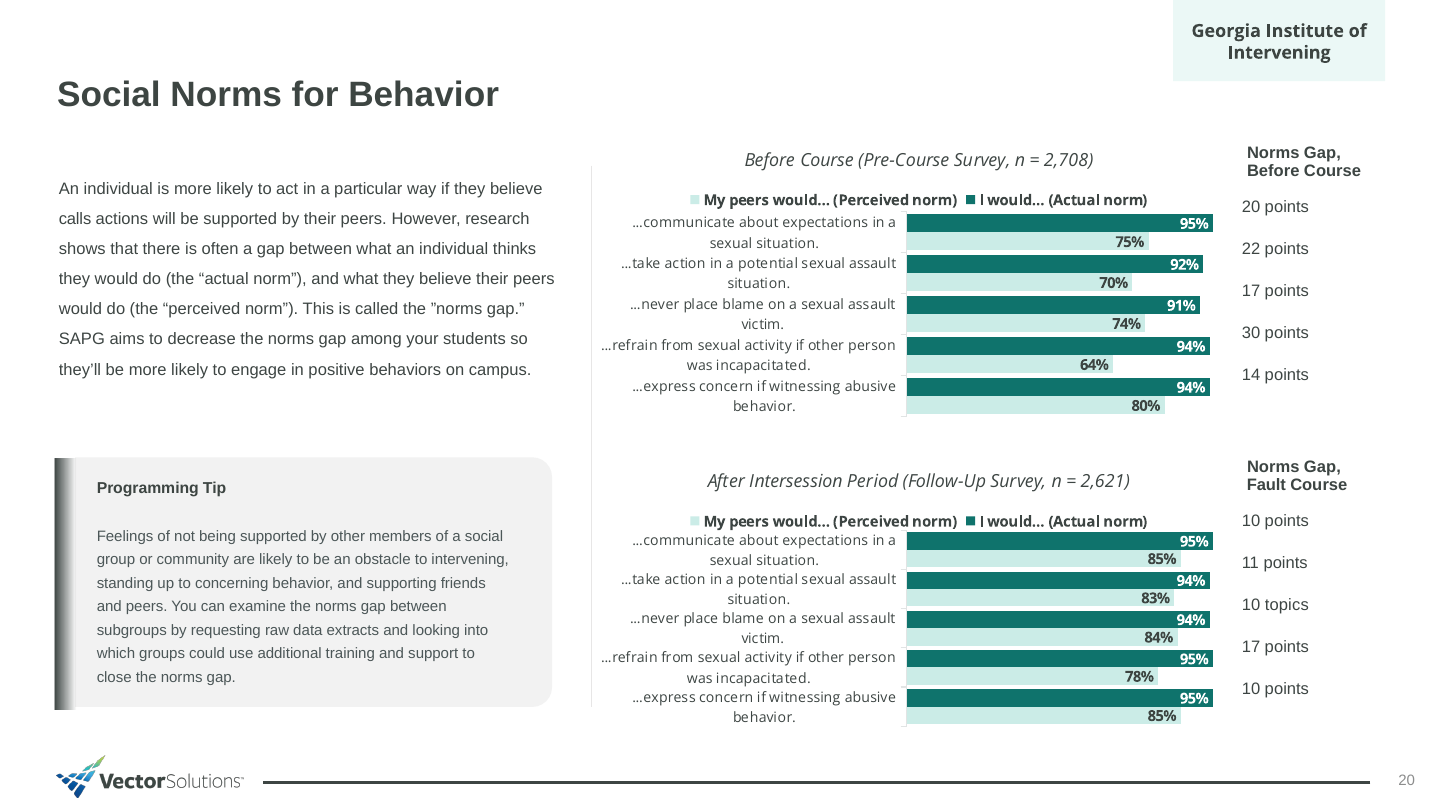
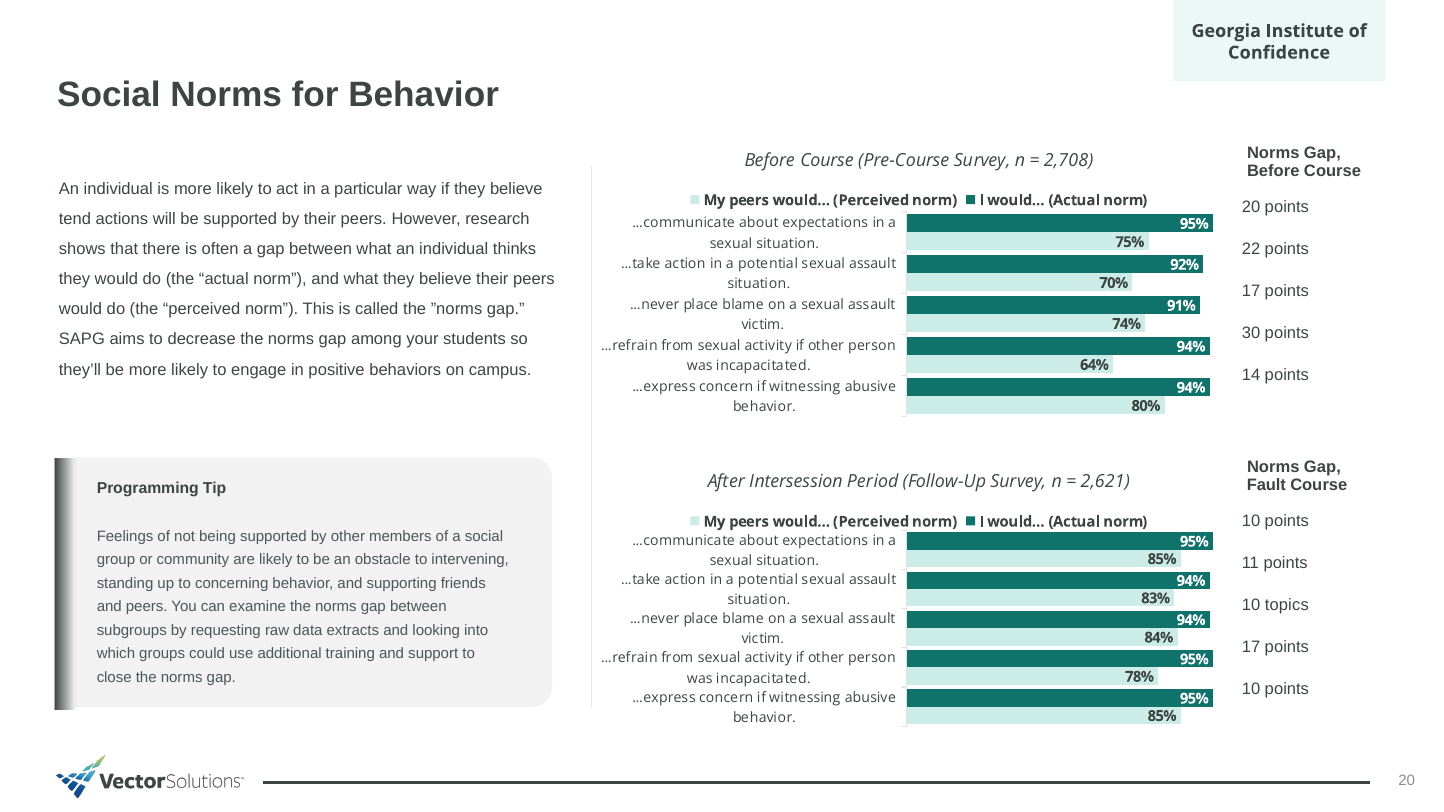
Intervening at (1279, 53): Intervening -> Confidence
calls: calls -> tend
